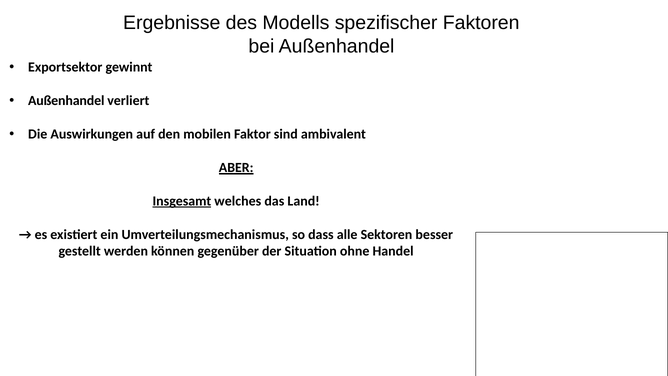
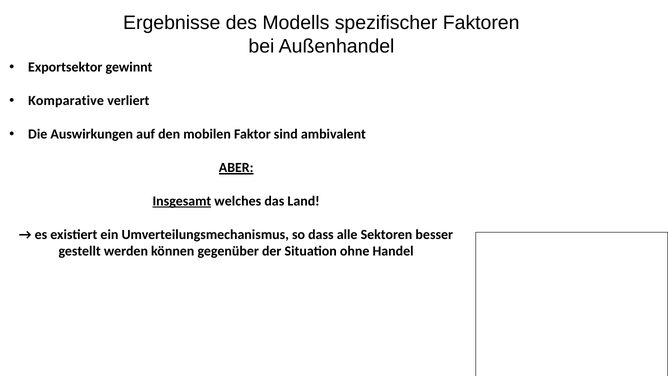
Außenhandel at (66, 101): Außenhandel -> Komparative
